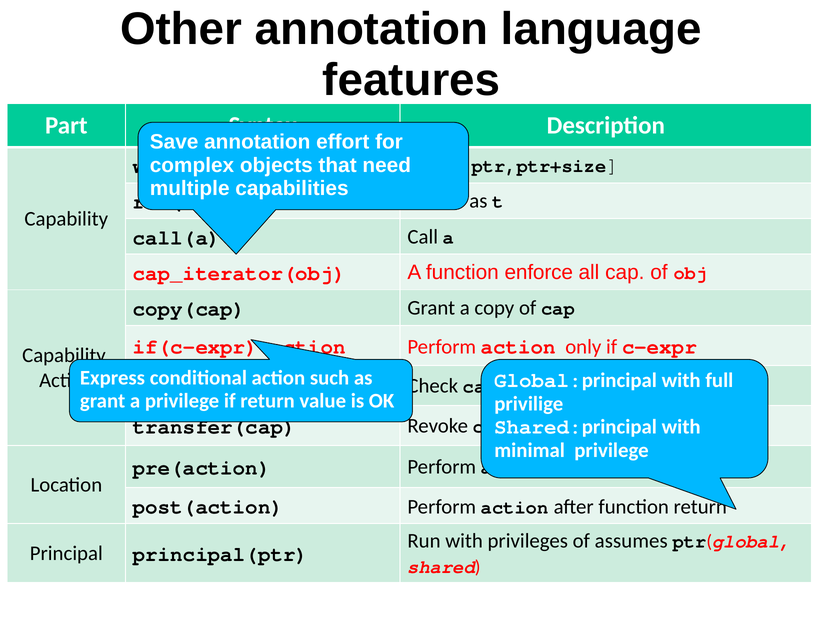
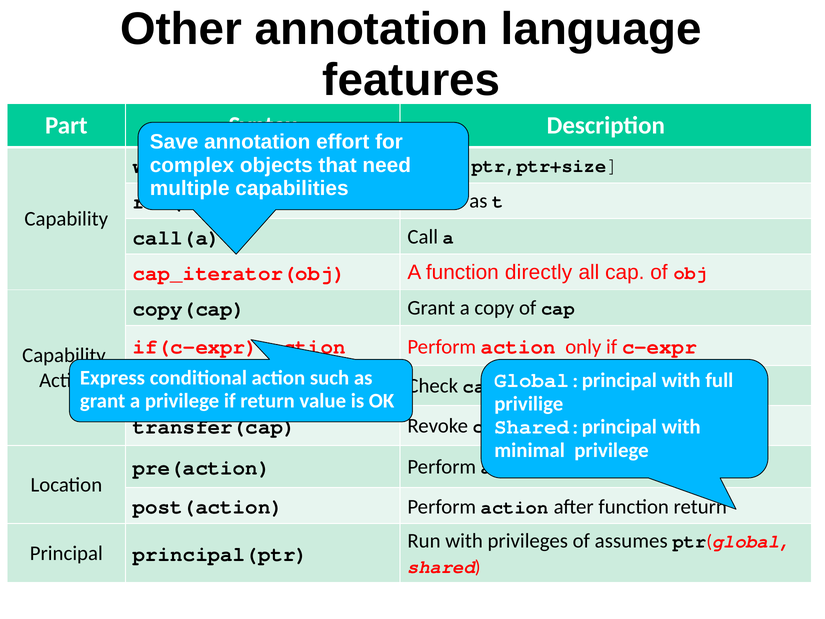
enforce: enforce -> directly
